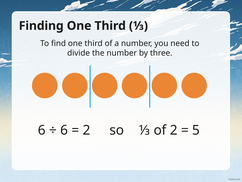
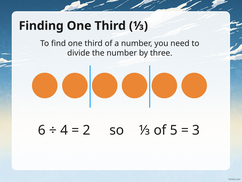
6 at (64, 130): 6 -> 4
of 2: 2 -> 5
5: 5 -> 3
